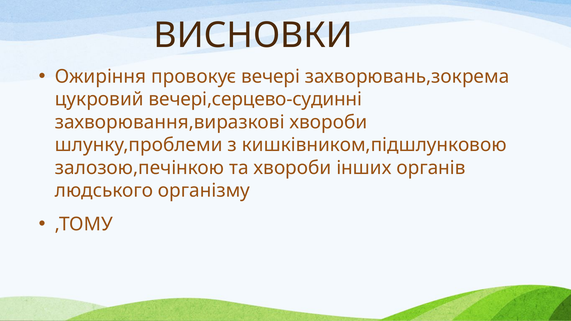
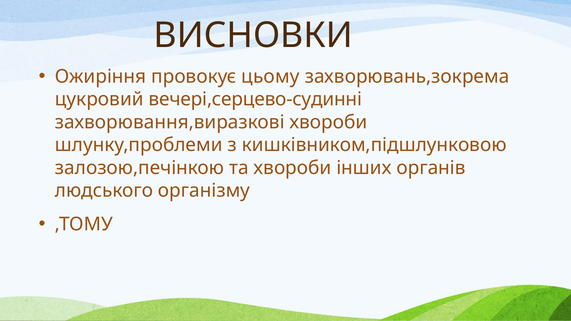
вечері: вечері -> цьому
